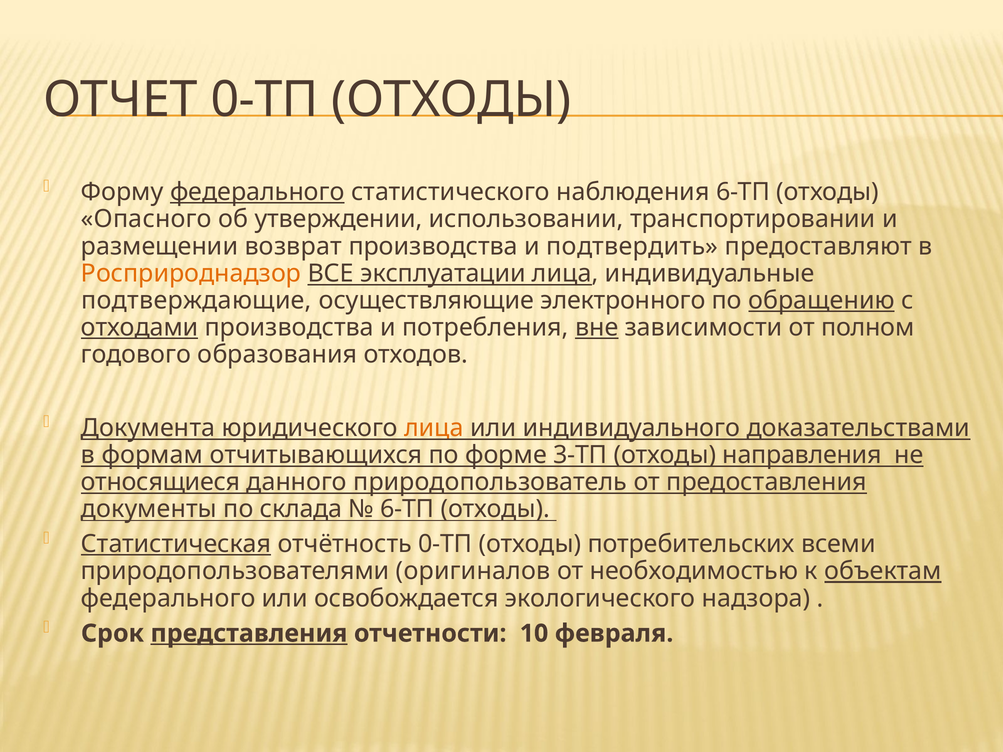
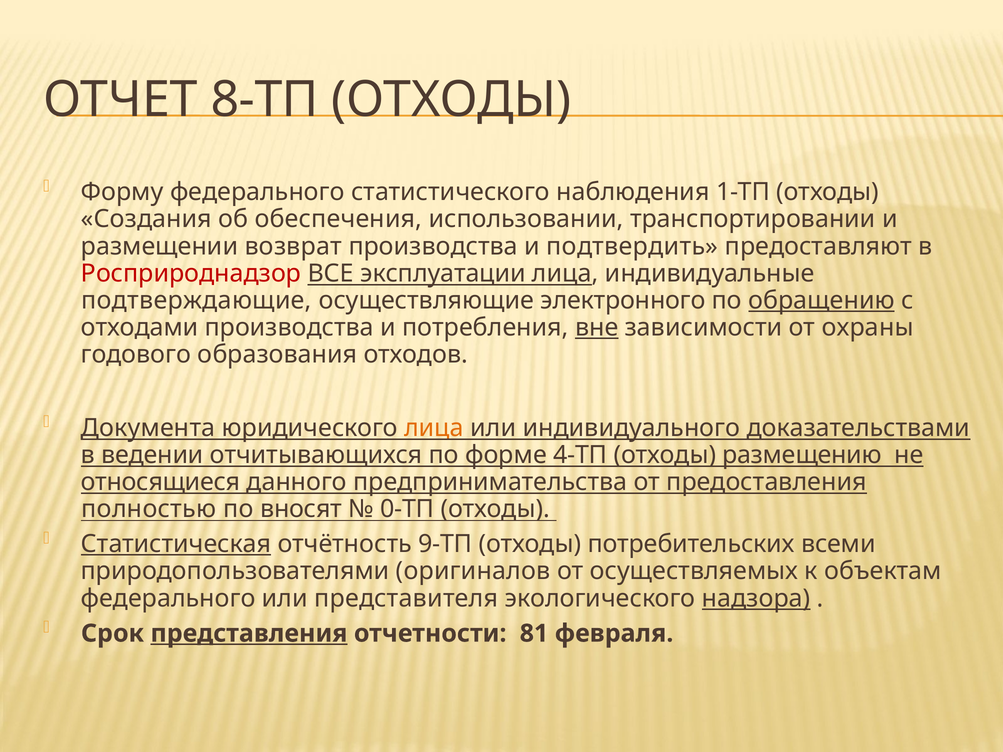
ОТЧЕТ 0-ТП: 0-ТП -> 8-ТП
федерального at (257, 192) underline: present -> none
наблюдения 6-ТП: 6-ТП -> 1-ТП
Опасного: Опасного -> Создания
утверждении: утверждении -> обеспечения
Росприроднадзор colour: orange -> red
отходами underline: present -> none
полном: полном -> охраны
формам: формам -> ведении
3-ТП: 3-ТП -> 4-ТП
направления: направления -> размещению
природопользователь: природопользователь -> предпринимательства
документы: документы -> полностью
склада: склада -> вносят
6-ТП at (407, 509): 6-ТП -> 0-ТП
отчётность 0-ТП: 0-ТП -> 9-ТП
необходимостью: необходимостью -> осуществляемых
объектам underline: present -> none
освобождается: освобождается -> представителя
надзора underline: none -> present
10: 10 -> 81
